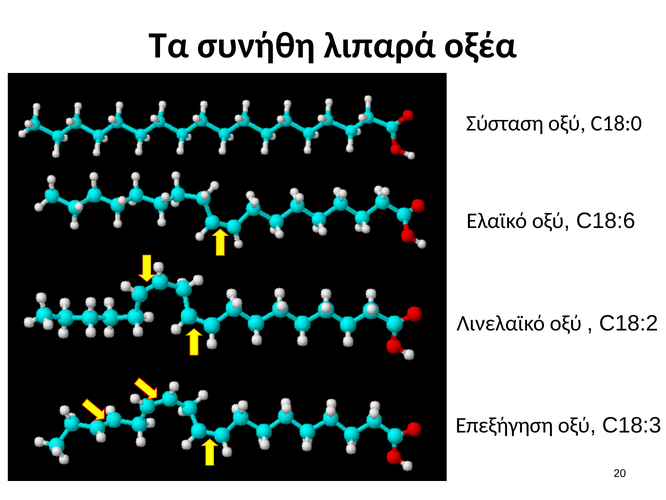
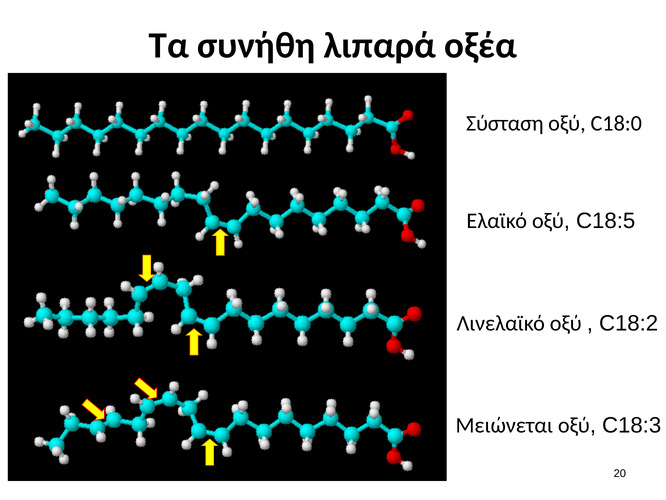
C18:6: C18:6 -> C18:5
Επεξήγηση: Επεξήγηση -> Μειώνεται
